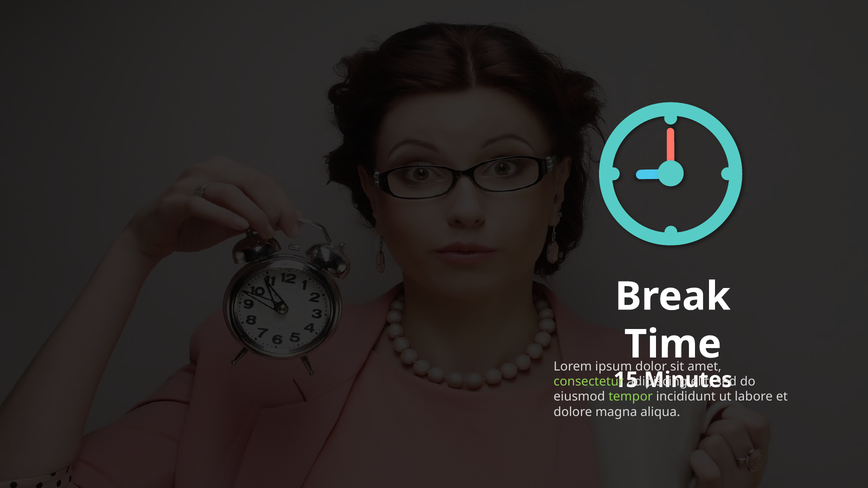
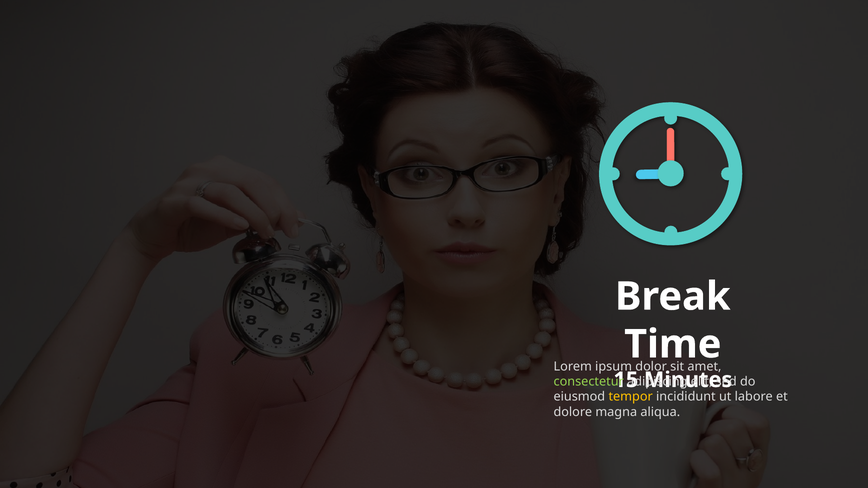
tempor colour: light green -> yellow
